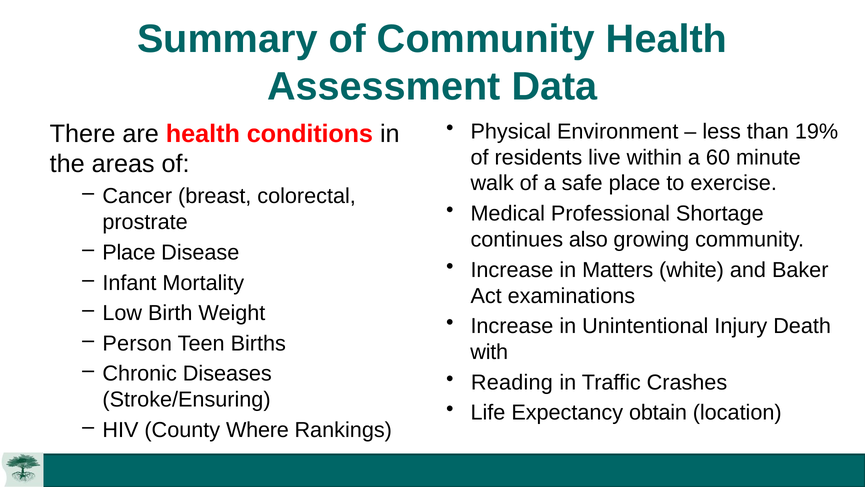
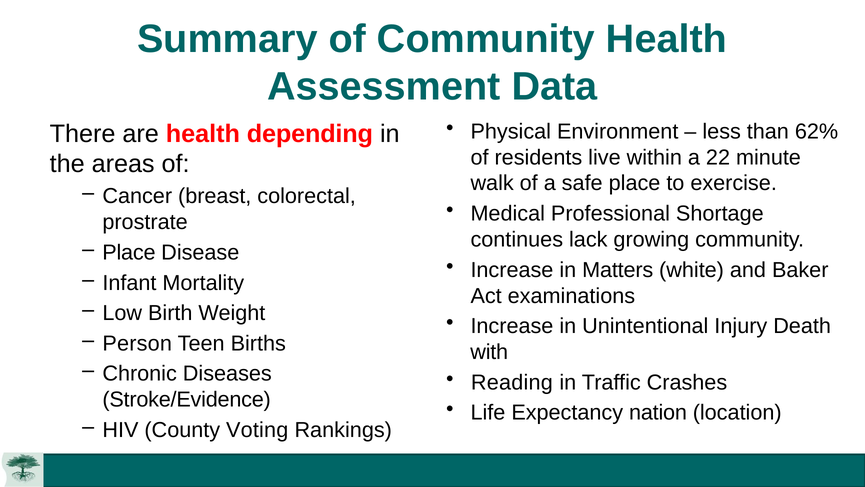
19%: 19% -> 62%
conditions: conditions -> depending
60: 60 -> 22
also: also -> lack
Stroke/Ensuring: Stroke/Ensuring -> Stroke/Evidence
obtain: obtain -> nation
Where: Where -> Voting
